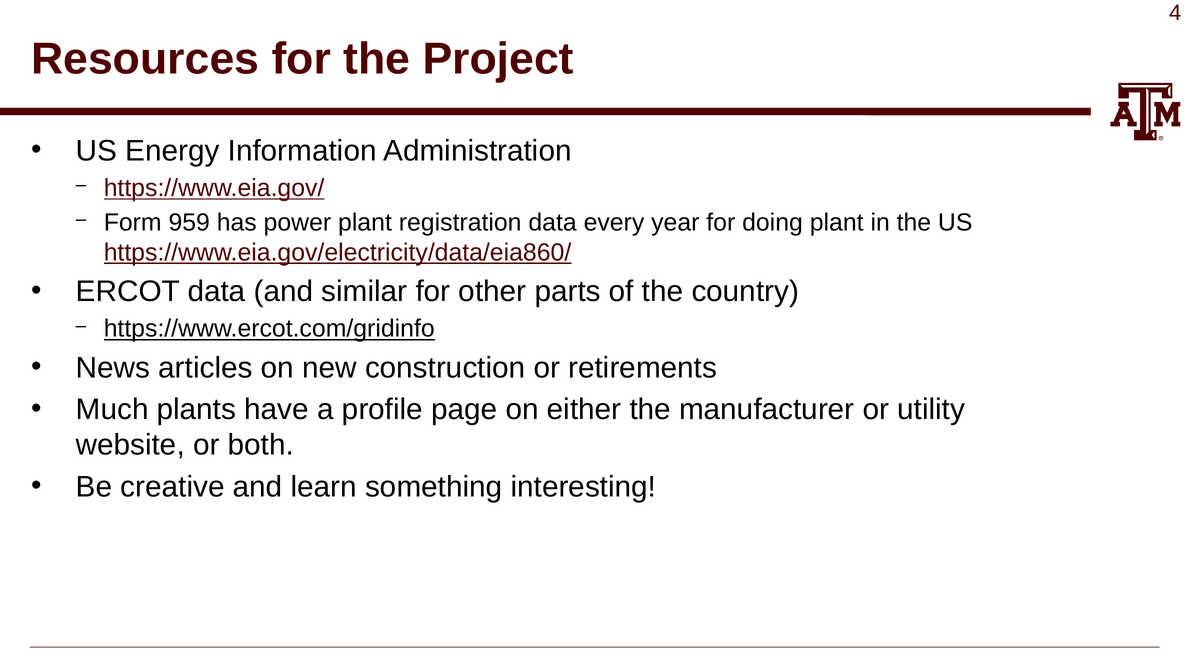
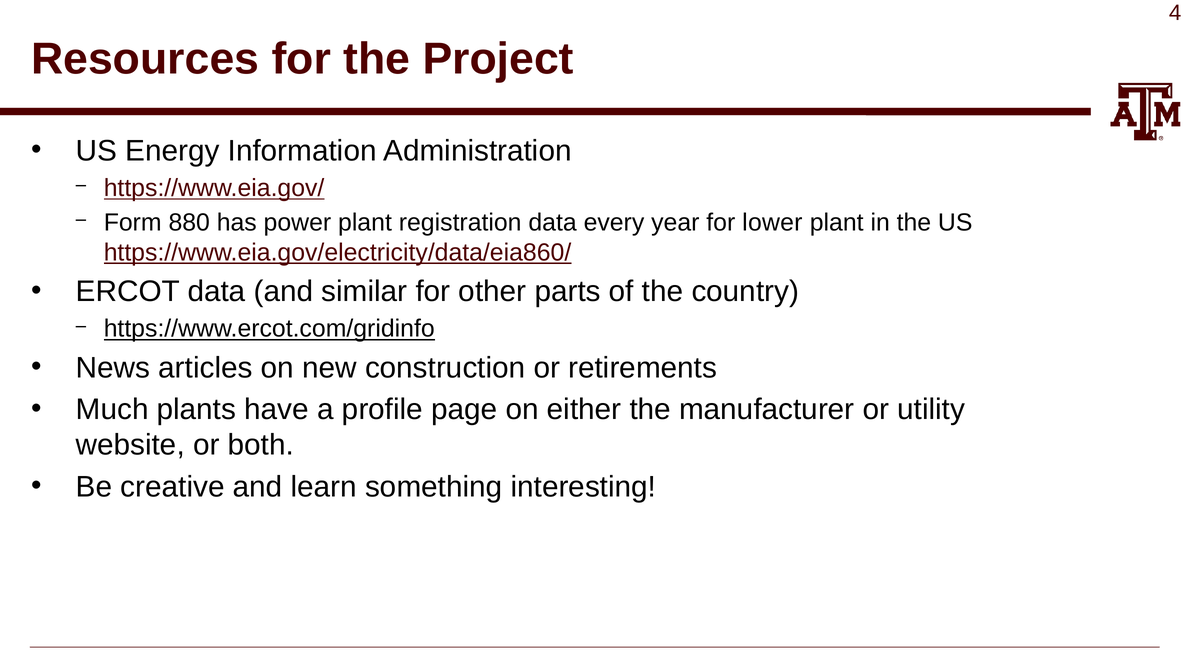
959: 959 -> 880
doing: doing -> lower
